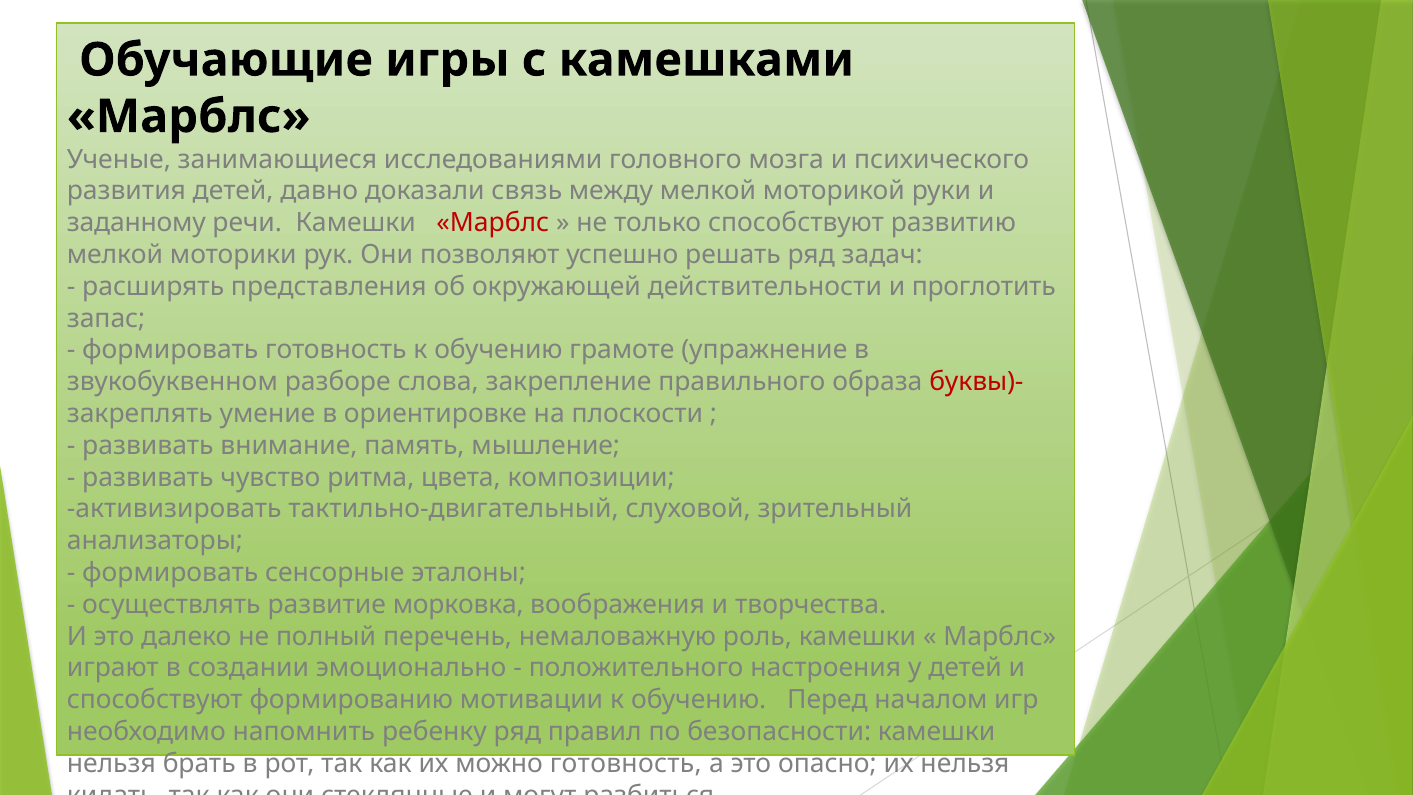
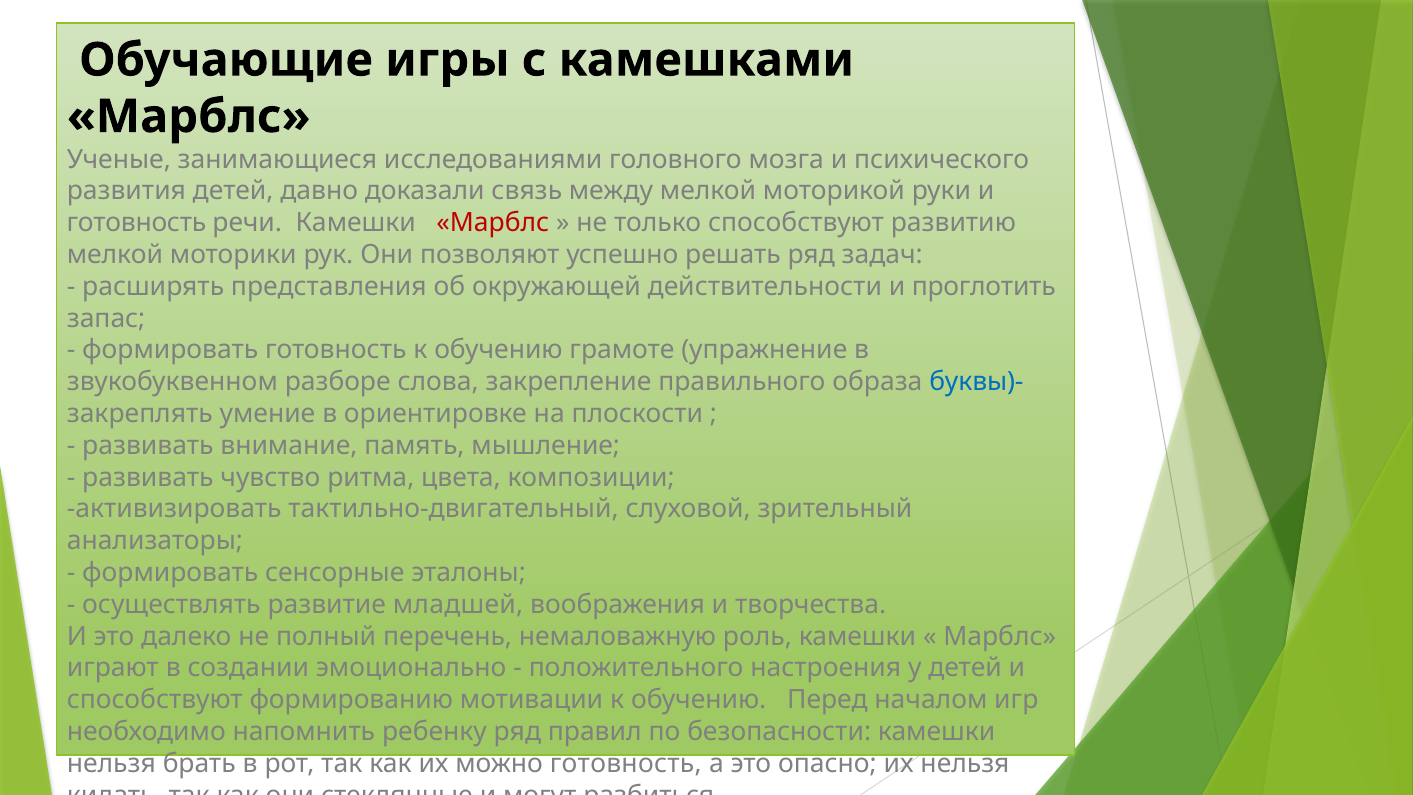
заданному at (136, 223): заданному -> готовность
буквы)- colour: red -> blue
морковка: морковка -> младшей
